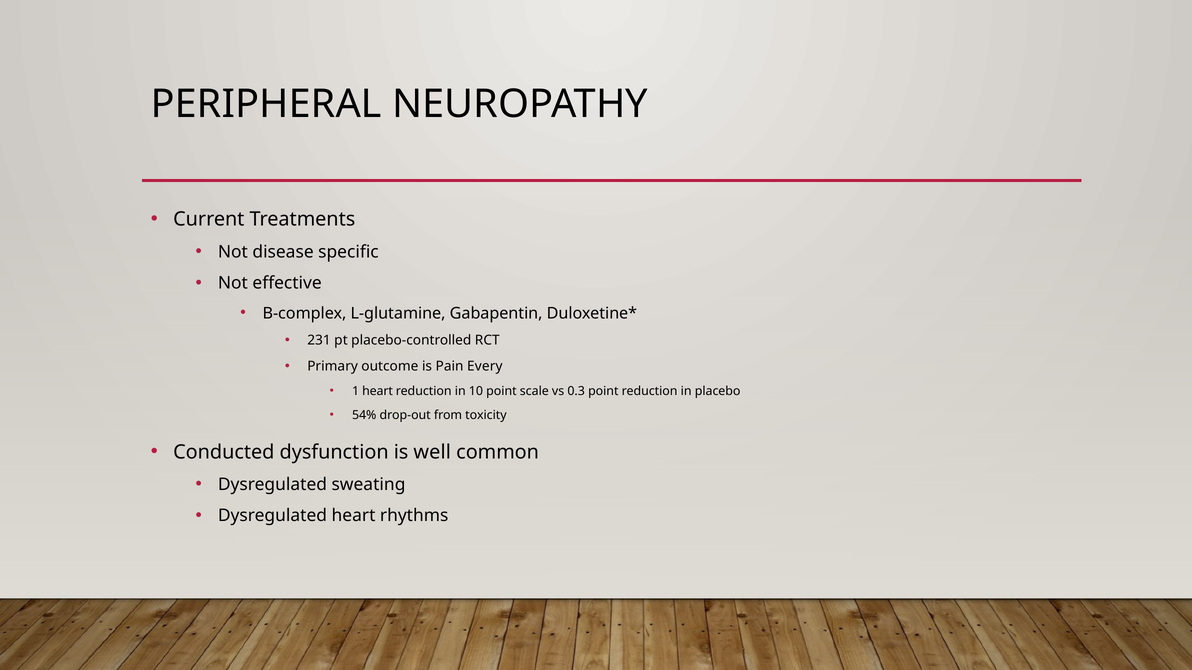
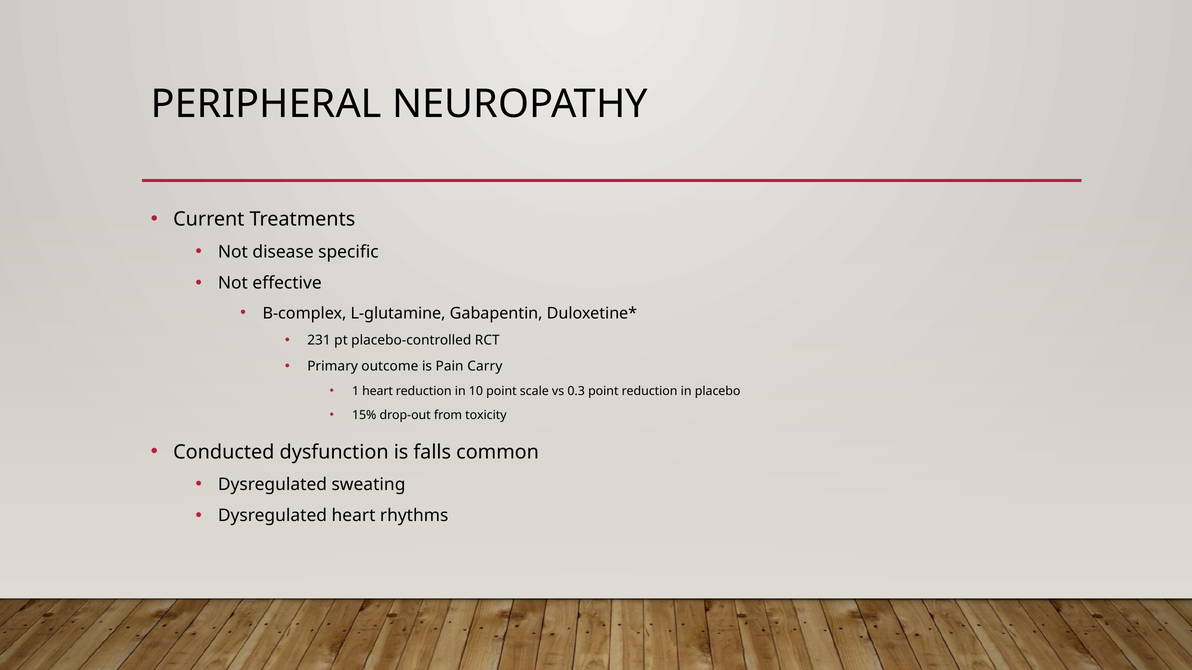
Every: Every -> Carry
54%: 54% -> 15%
well: well -> falls
